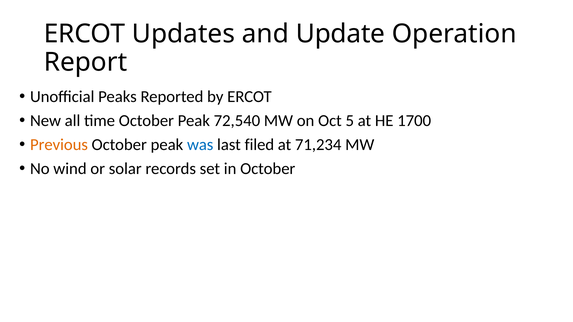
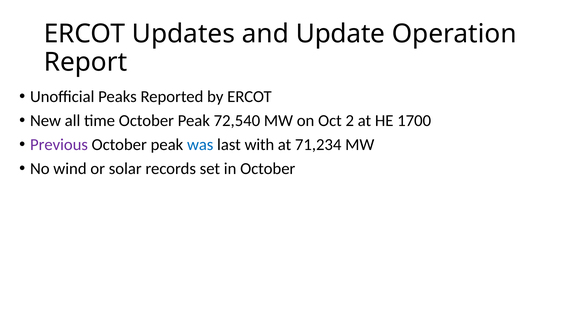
5: 5 -> 2
Previous colour: orange -> purple
filed: filed -> with
